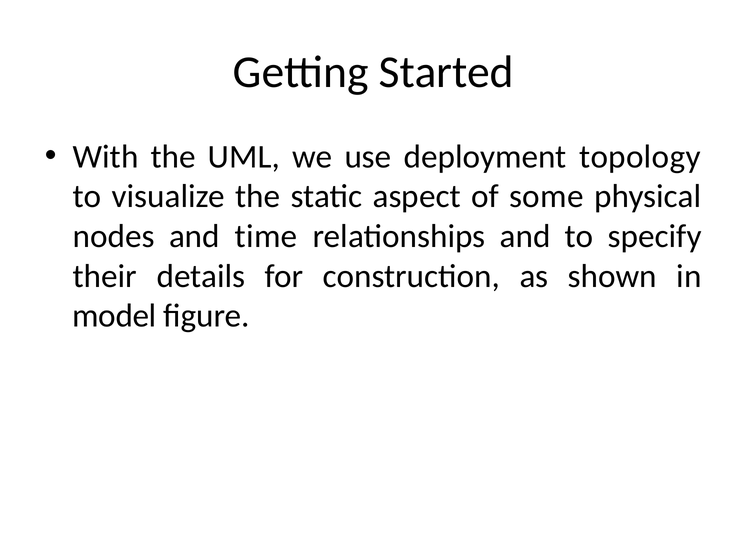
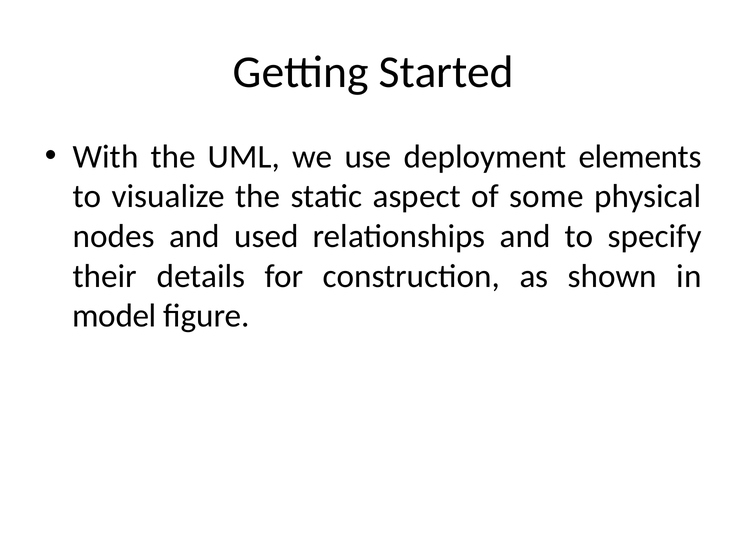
topology: topology -> elements
time: time -> used
